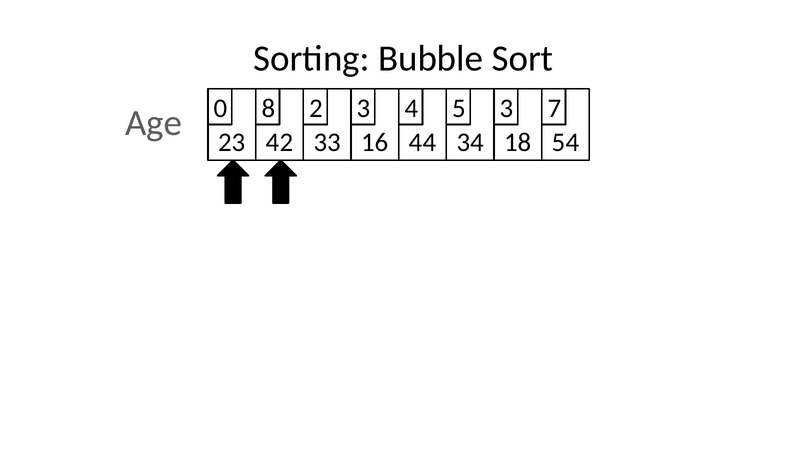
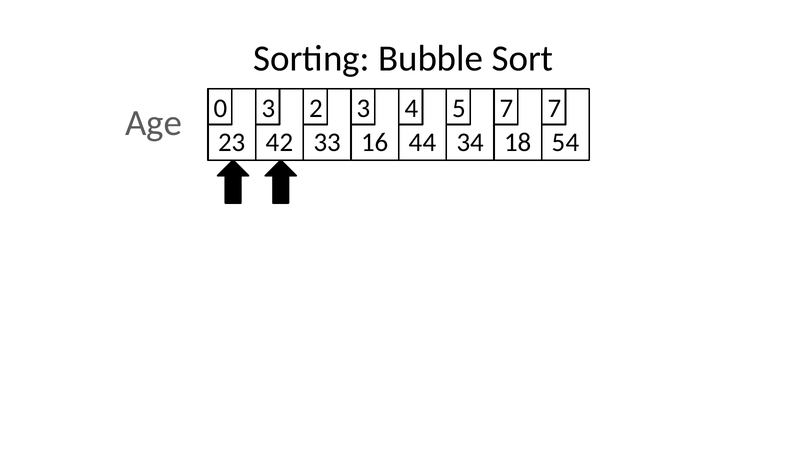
0 8: 8 -> 3
5 3: 3 -> 7
